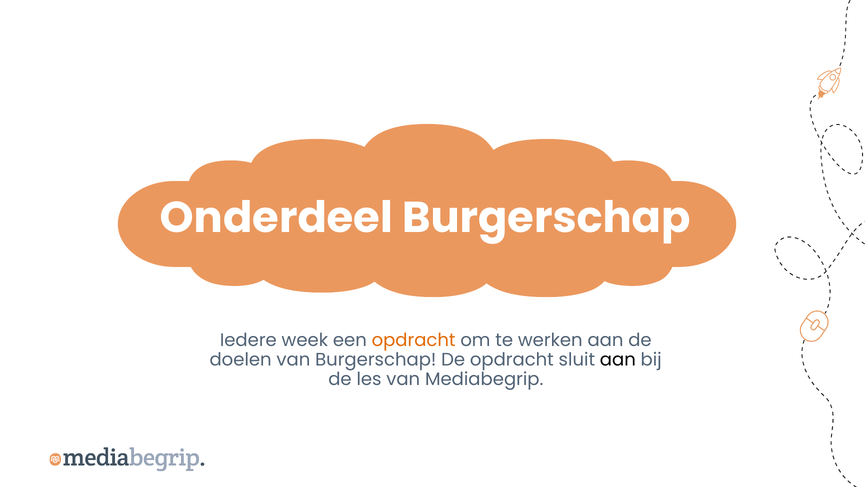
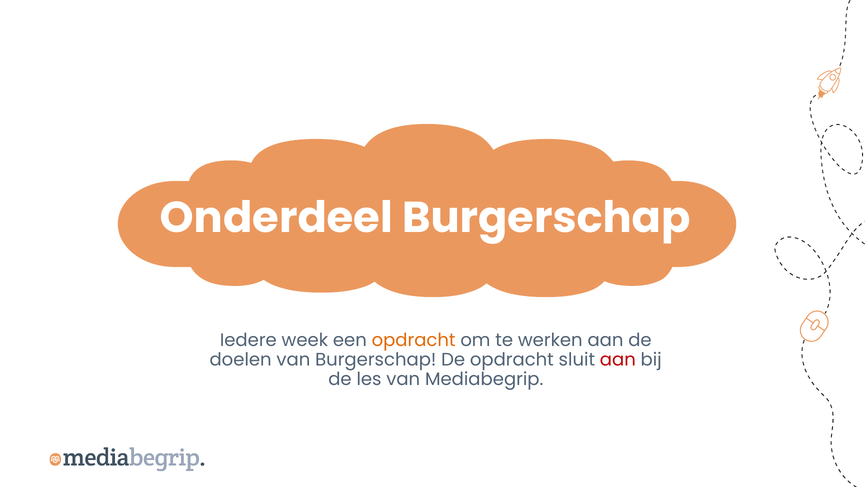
aan at (618, 359) colour: black -> red
